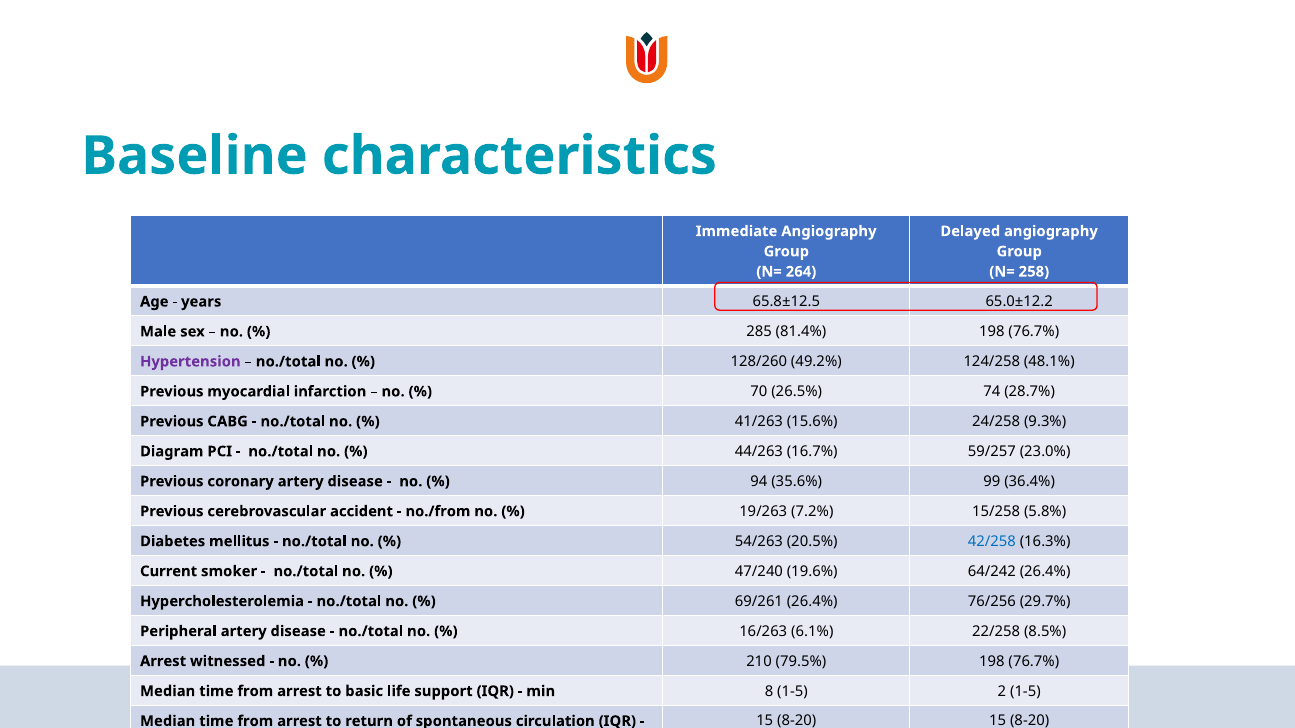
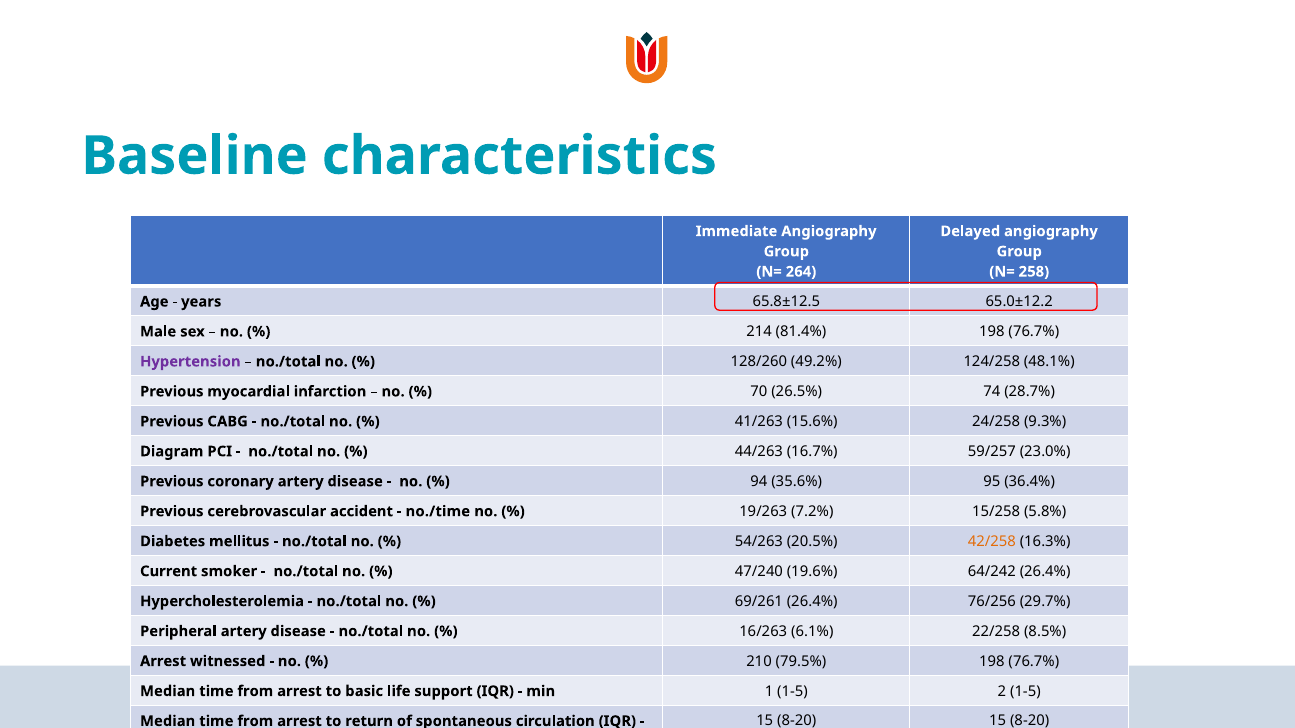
285: 285 -> 214
99: 99 -> 95
no./from: no./from -> no./time
42/258 colour: blue -> orange
8: 8 -> 1
